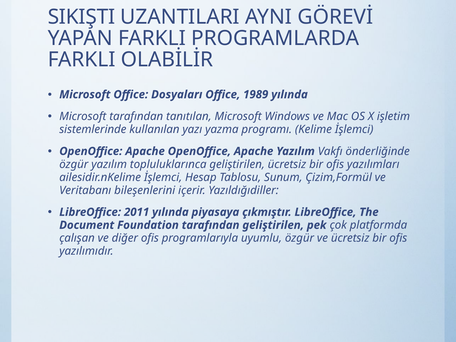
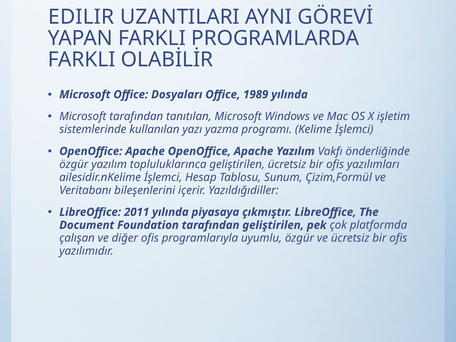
SIKIŞTI: SIKIŞTI -> EDILIR
